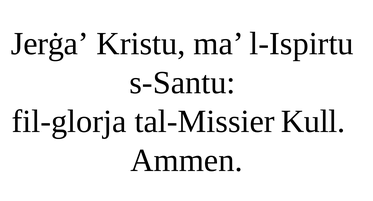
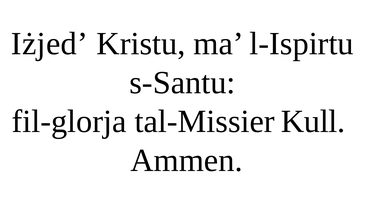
Jerġa: Jerġa -> Iżjed
